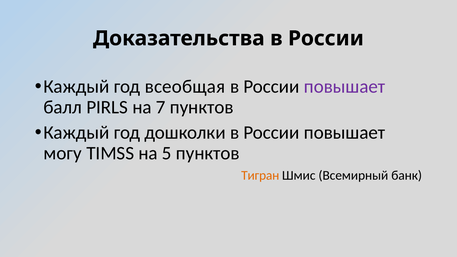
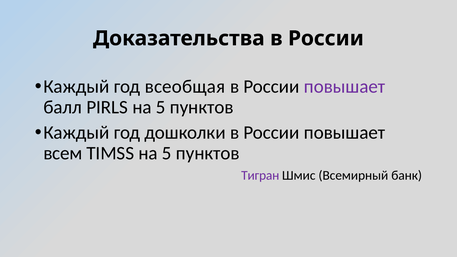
PIRLS на 7: 7 -> 5
могу: могу -> всем
Тигран colour: orange -> purple
